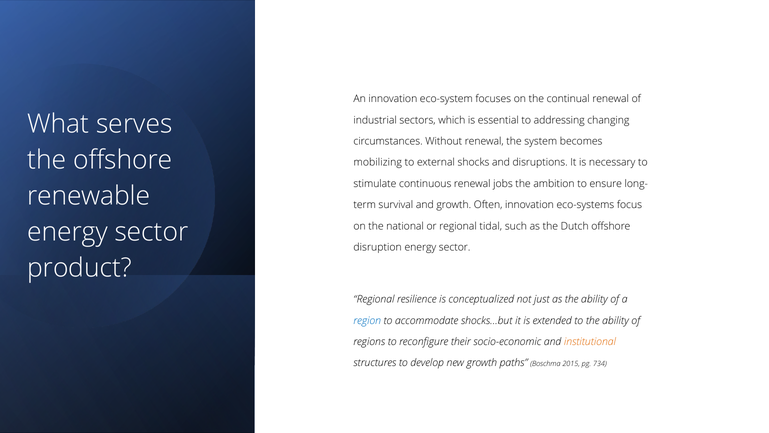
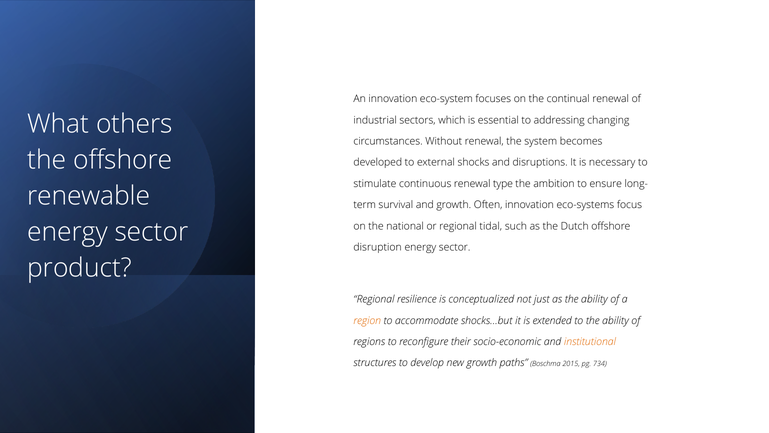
serves: serves -> others
mobilizing: mobilizing -> developed
jobs: jobs -> type
region colour: blue -> orange
